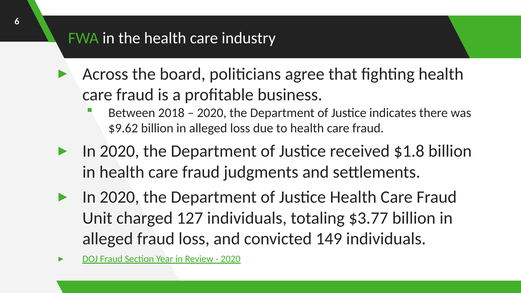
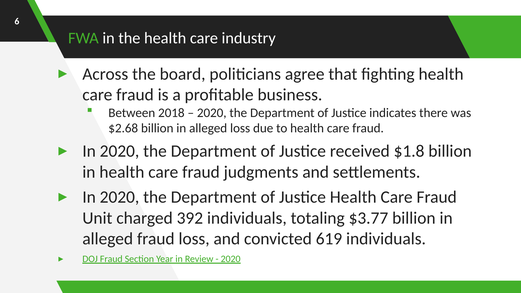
$9.62: $9.62 -> $2.68
127: 127 -> 392
149: 149 -> 619
